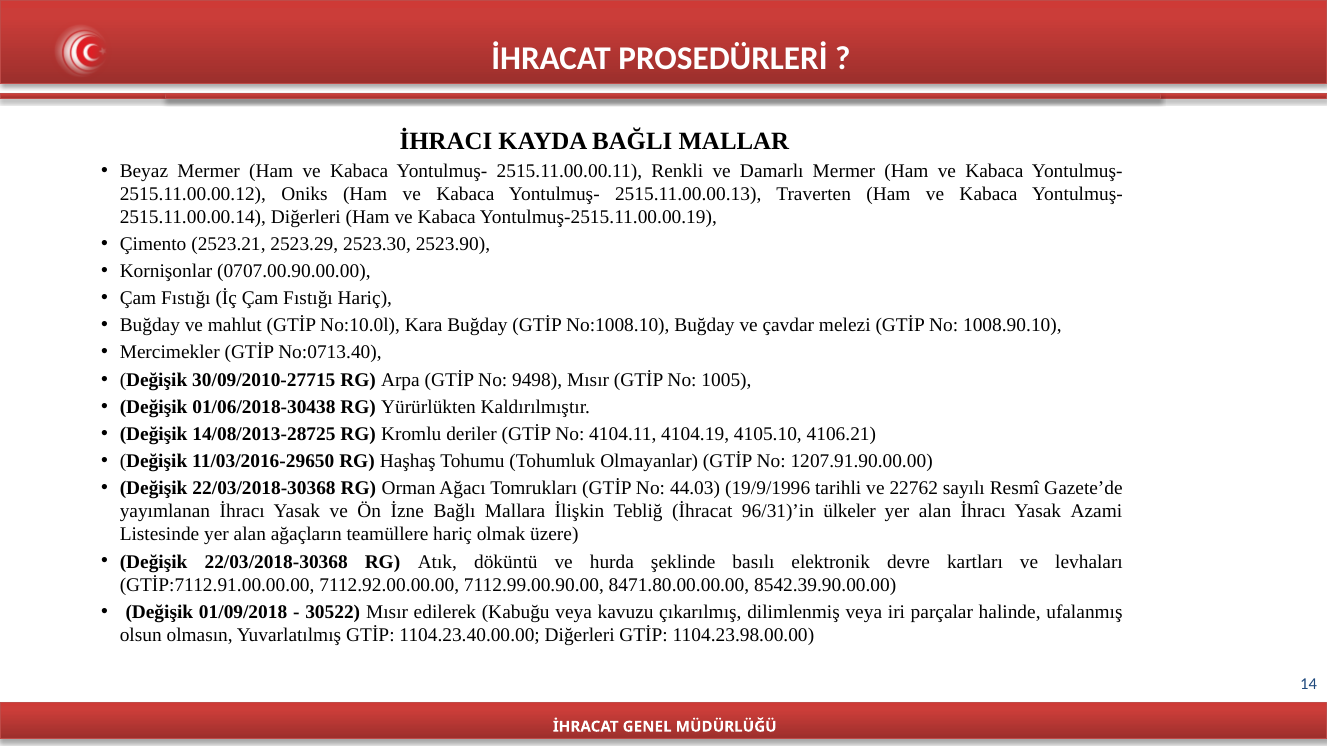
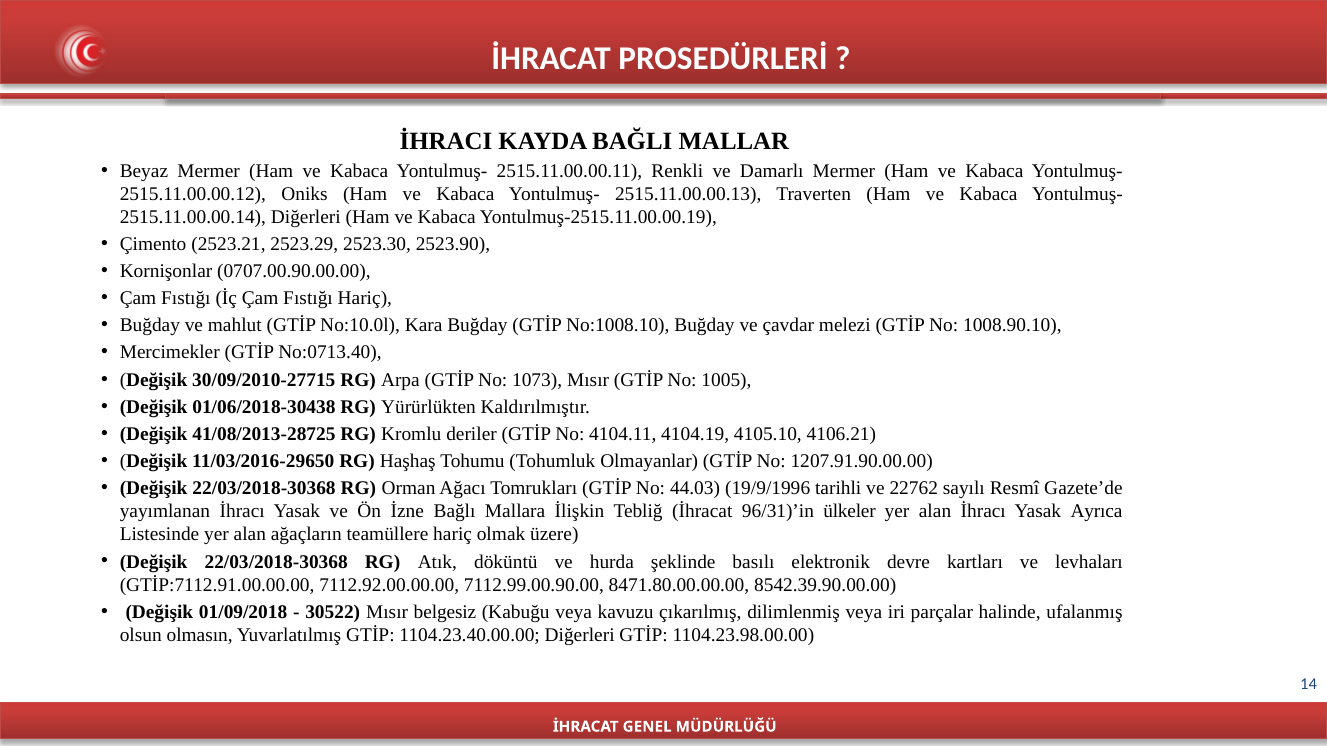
9498: 9498 -> 1073
14/08/2013-28725: 14/08/2013-28725 -> 41/08/2013-28725
Azami: Azami -> Ayrıca
edilerek: edilerek -> belgesiz
